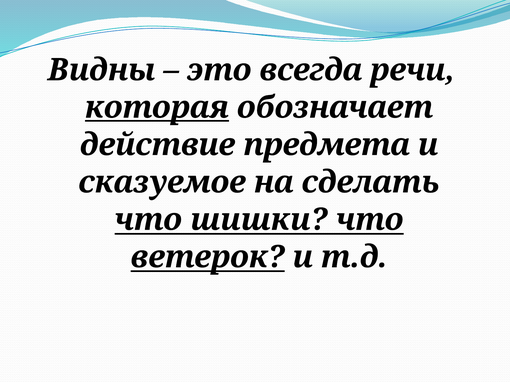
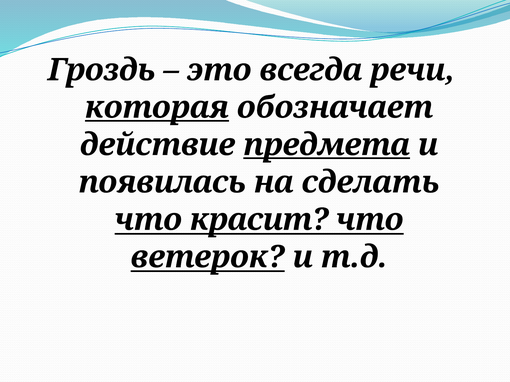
Видны: Видны -> Гроздь
предмета underline: none -> present
сказуемое: сказуемое -> появилась
шишки: шишки -> красит
